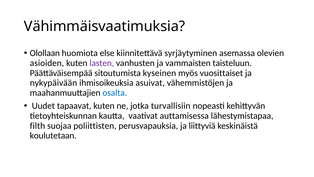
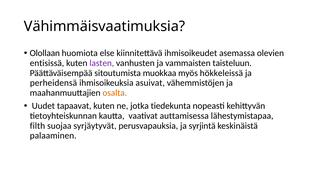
syrjäytyminen: syrjäytyminen -> ihmisoikeudet
asioiden: asioiden -> entisissä
kyseinen: kyseinen -> muokkaa
vuosittaiset: vuosittaiset -> hökkeleissä
nykypäivään: nykypäivään -> perheidensä
osalta colour: blue -> orange
turvallisiin: turvallisiin -> tiedekunta
poliittisten: poliittisten -> syrjäytyvät
liittyviä: liittyviä -> syrjintä
koulutetaan: koulutetaan -> palaaminen
